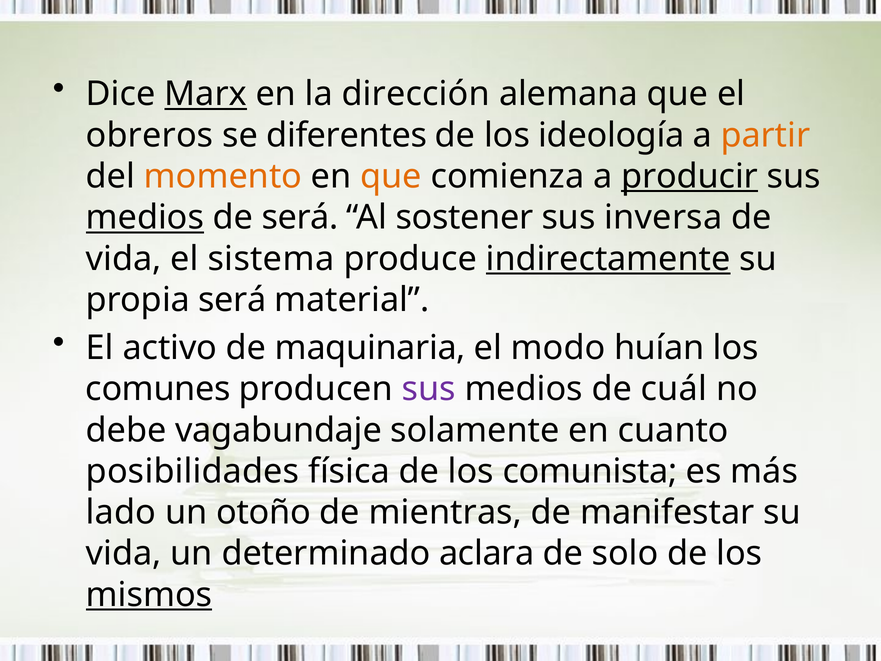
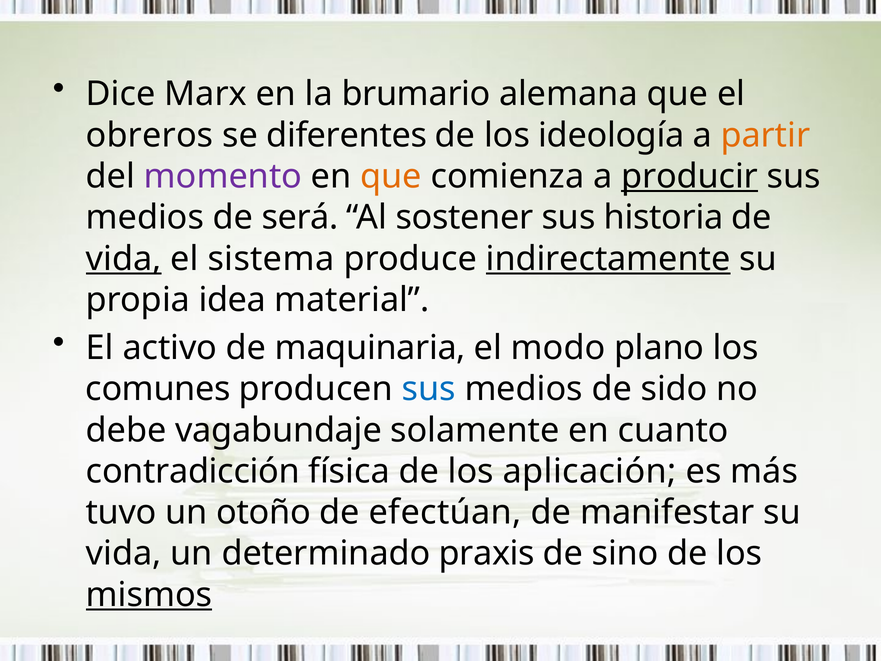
Marx underline: present -> none
dirección: dirección -> brumario
momento colour: orange -> purple
medios at (145, 218) underline: present -> none
inversa: inversa -> historia
vida at (124, 259) underline: none -> present
propia será: será -> idea
huían: huían -> plano
sus at (429, 389) colour: purple -> blue
cuál: cuál -> sido
posibilidades: posibilidades -> contradicción
comunista: comunista -> aplicación
lado: lado -> tuvo
mientras: mientras -> efectúan
aclara: aclara -> praxis
solo: solo -> sino
